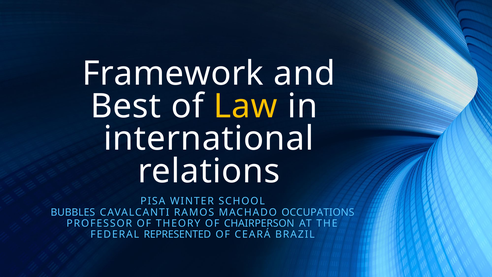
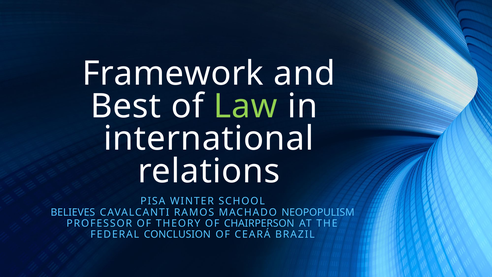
Law colour: yellow -> light green
BUBBLES: BUBBLES -> BELIEVES
OCCUPATIONS: OCCUPATIONS -> NEOPOPULISM
REPRESENTED: REPRESENTED -> CONCLUSION
